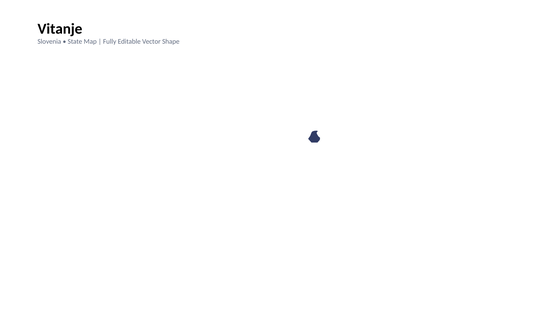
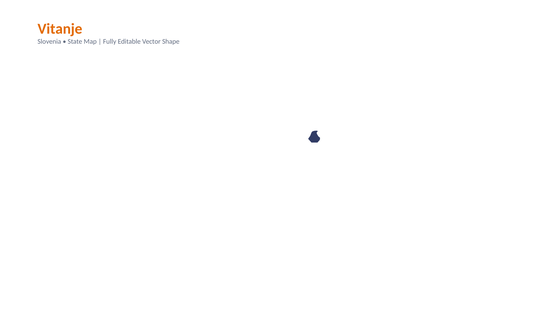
Vitanje colour: black -> orange
